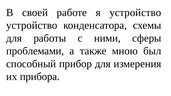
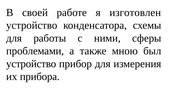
я устройство: устройство -> изготовлен
способный at (31, 64): способный -> устройство
